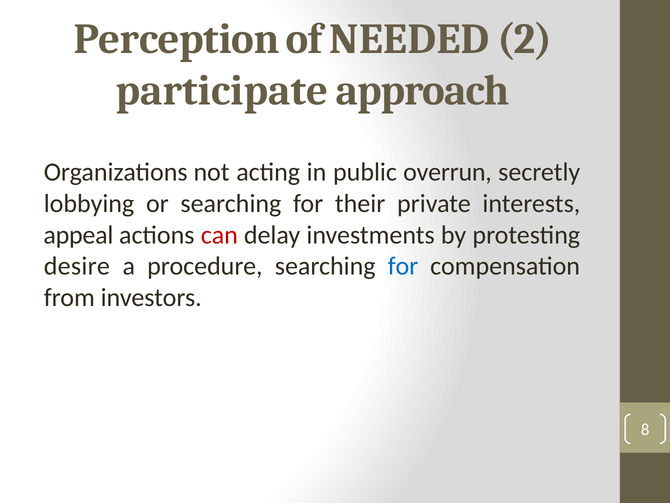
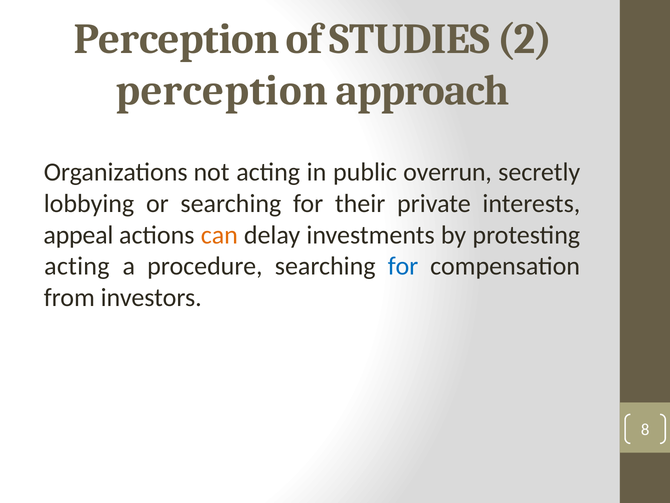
NEEDED: NEEDED -> STUDIES
participate at (222, 91): participate -> perception
can colour: red -> orange
desire at (77, 266): desire -> acting
